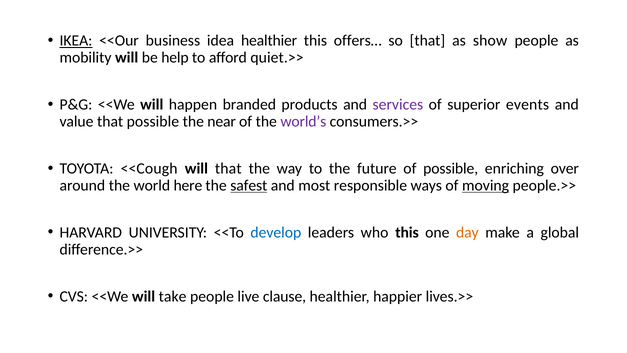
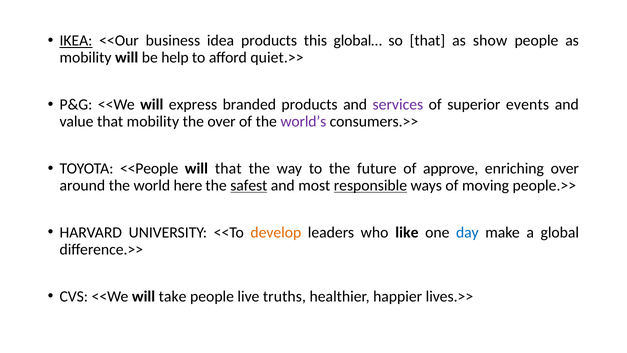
idea healthier: healthier -> products
offers…: offers… -> global…
happen: happen -> express
that possible: possible -> mobility
the near: near -> over
<<Cough: <<Cough -> <<People
of possible: possible -> approve
responsible underline: none -> present
moving underline: present -> none
develop colour: blue -> orange
who this: this -> like
day colour: orange -> blue
clause: clause -> truths
